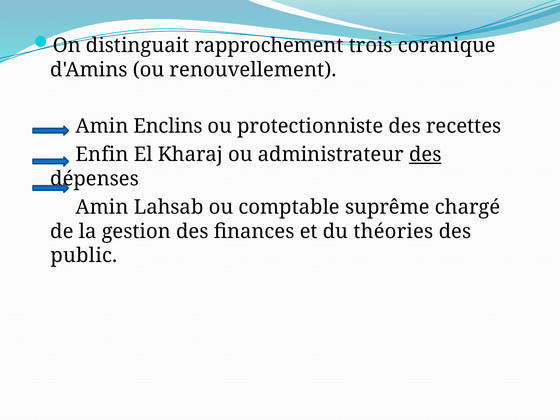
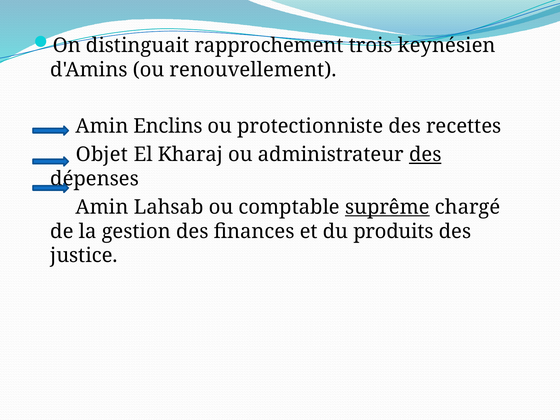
coranique: coranique -> keynésien
Enfin: Enfin -> Objet
suprême underline: none -> present
théories: théories -> produits
public: public -> justice
